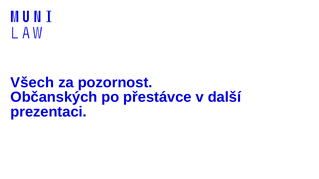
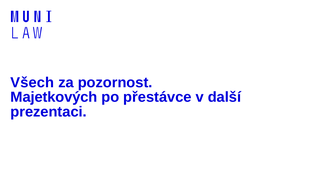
Občanských: Občanských -> Majetkových
